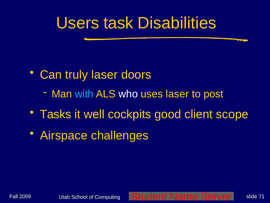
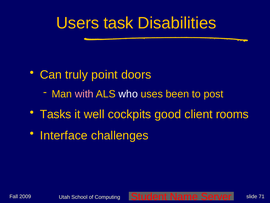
truly laser: laser -> point
with colour: light blue -> pink
uses laser: laser -> been
scope: scope -> rooms
Airspace: Airspace -> Interface
